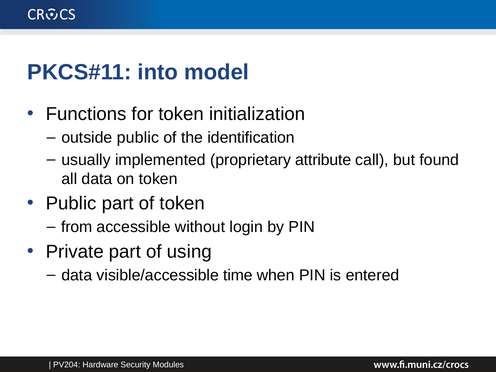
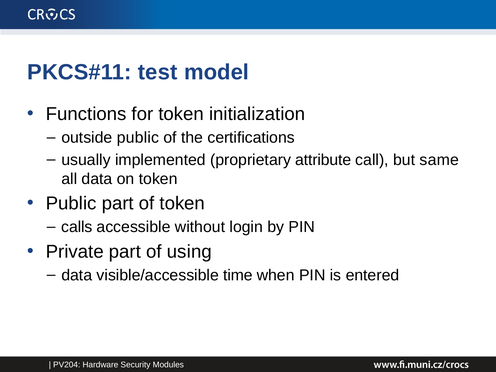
into: into -> test
identification: identification -> certifications
found: found -> same
from: from -> calls
